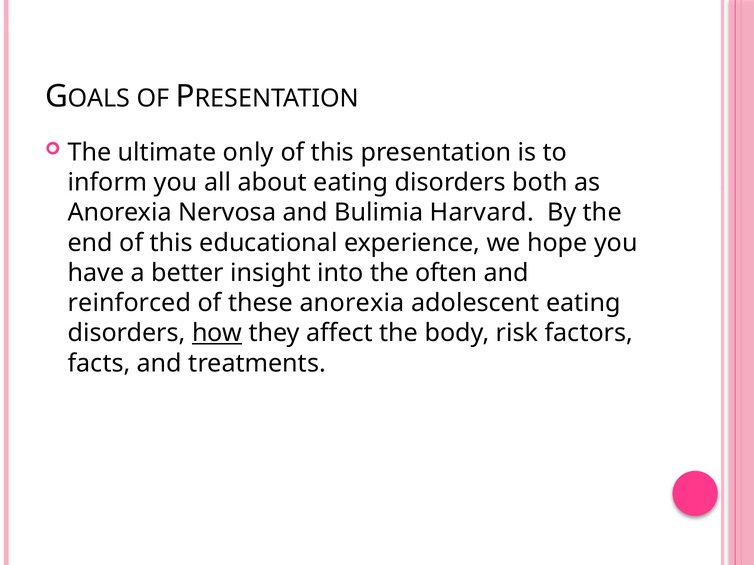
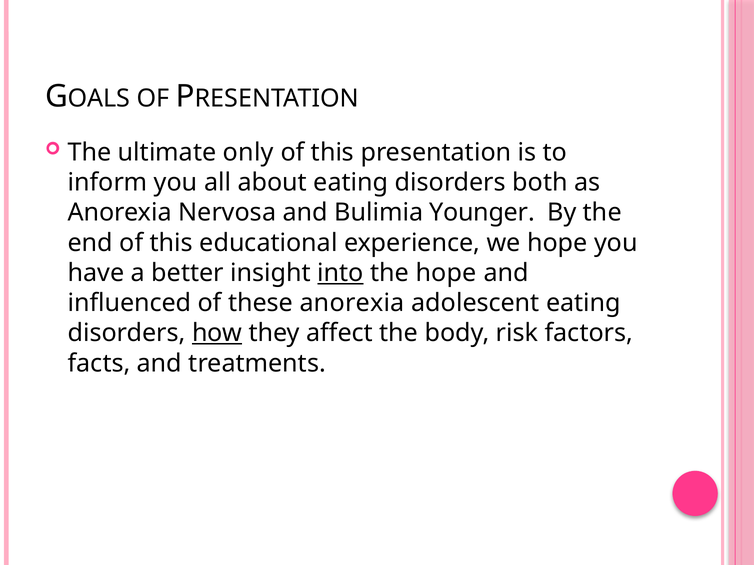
Harvard: Harvard -> Younger
into underline: none -> present
the often: often -> hope
reinforced: reinforced -> influenced
